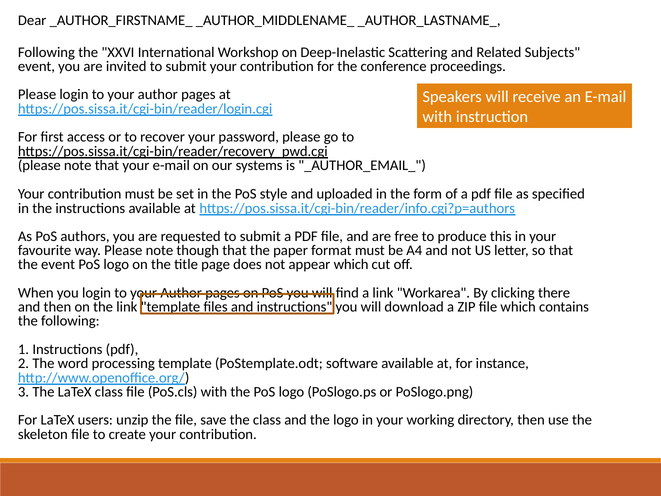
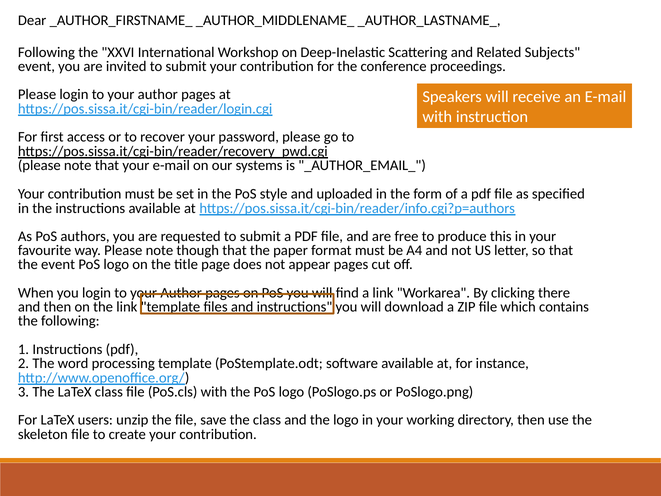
appear which: which -> pages
